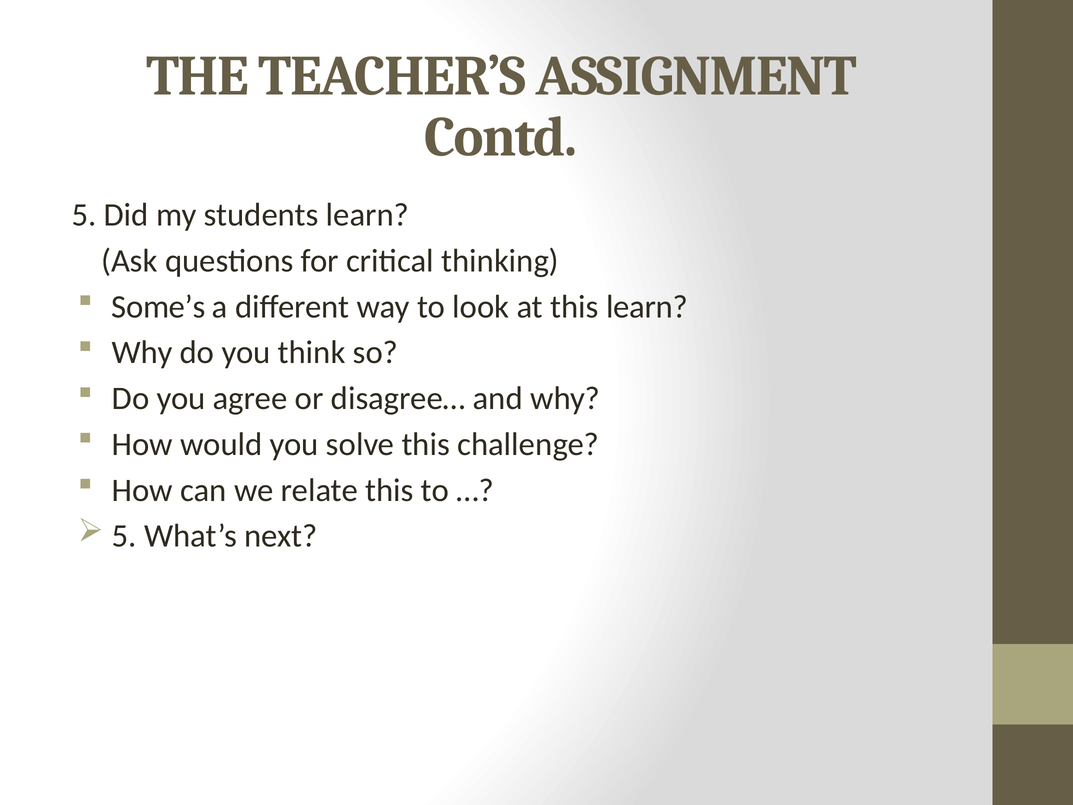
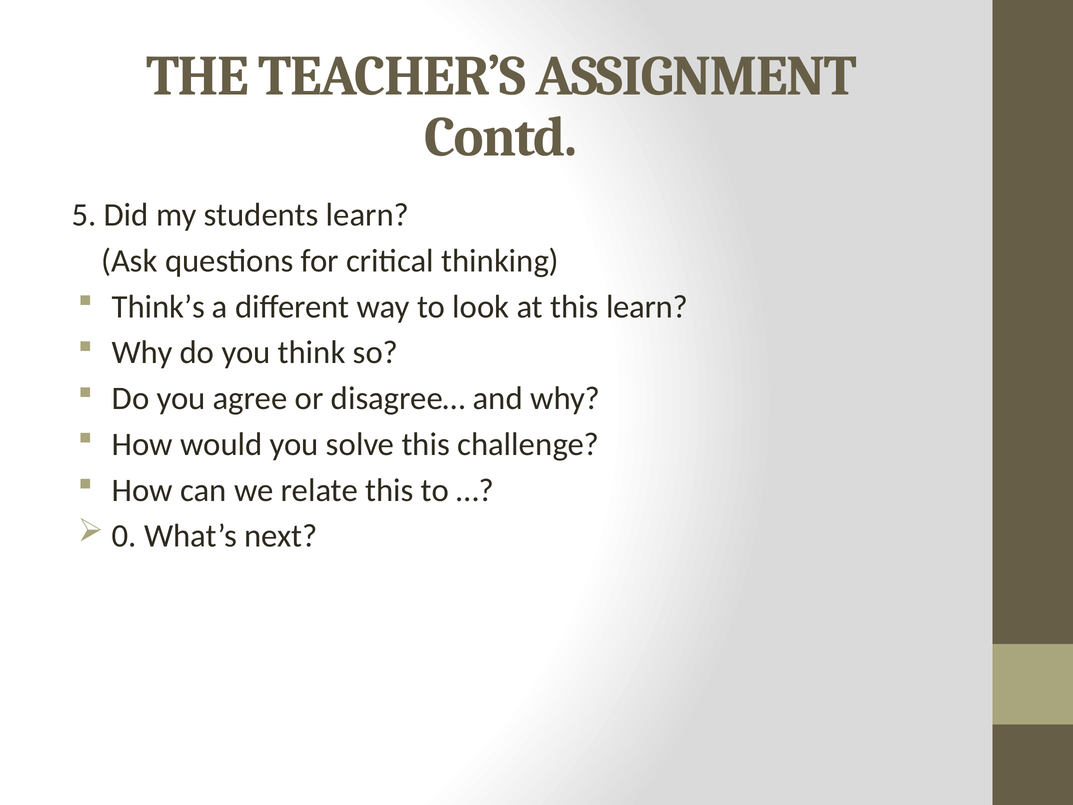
Some’s: Some’s -> Think’s
5 at (124, 536): 5 -> 0
